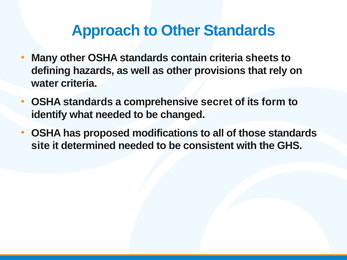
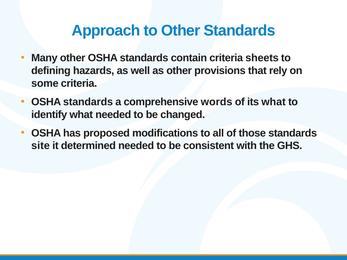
water: water -> some
secret: secret -> words
its form: form -> what
